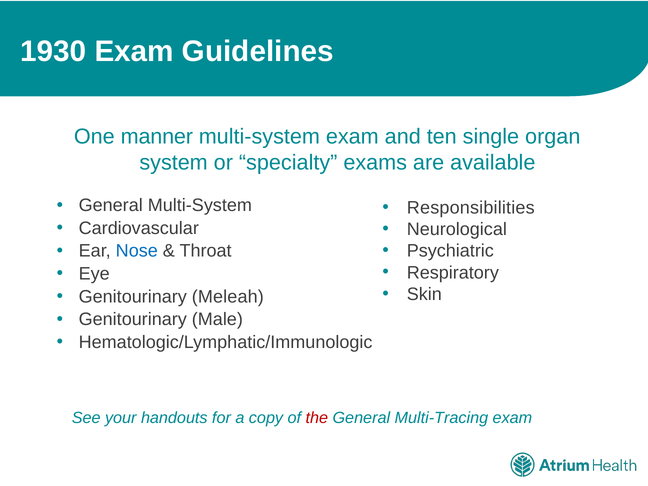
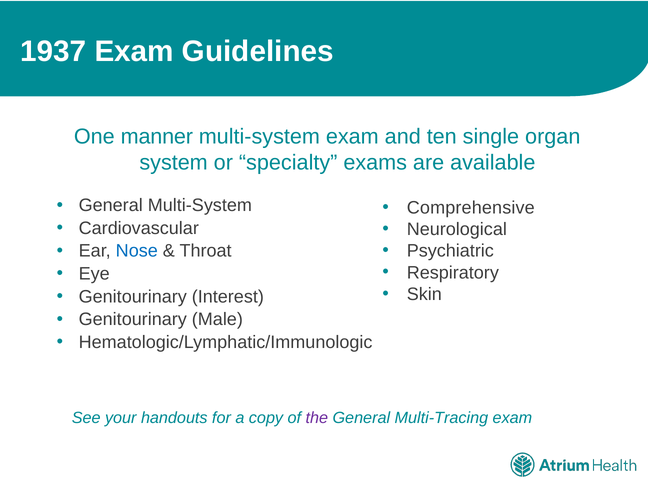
1930: 1930 -> 1937
Responsibilities: Responsibilities -> Comprehensive
Meleah: Meleah -> Interest
the colour: red -> purple
